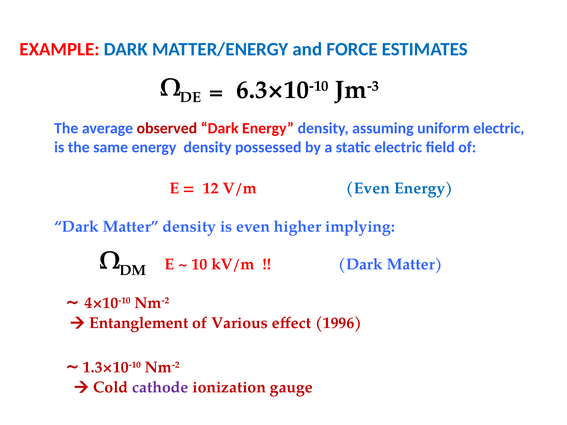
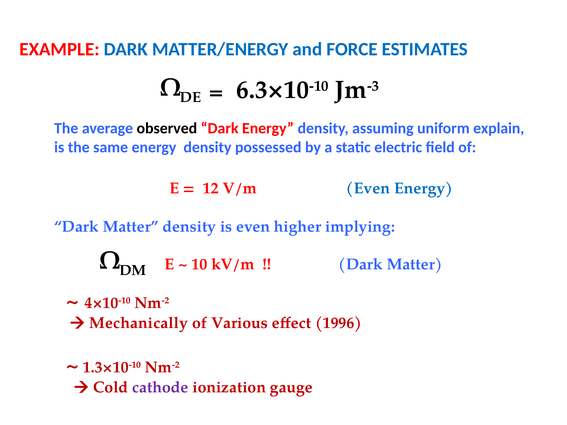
observed colour: red -> black
uniform electric: electric -> explain
Entanglement: Entanglement -> Mechanically
